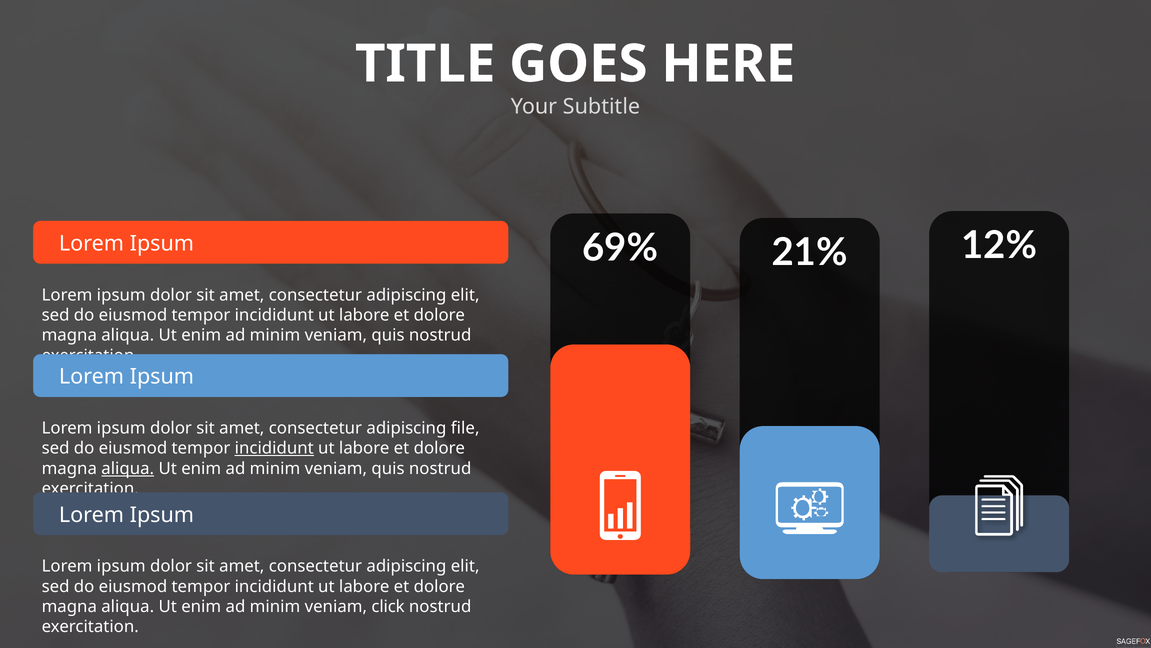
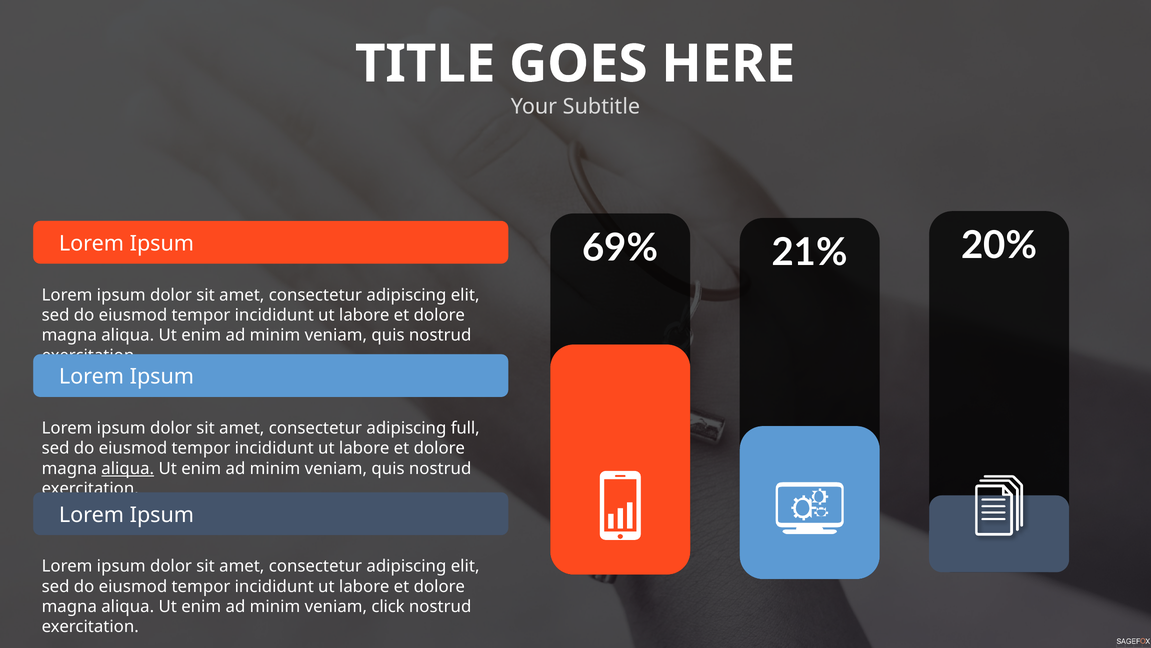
12%: 12% -> 20%
file: file -> full
incididunt at (274, 448) underline: present -> none
